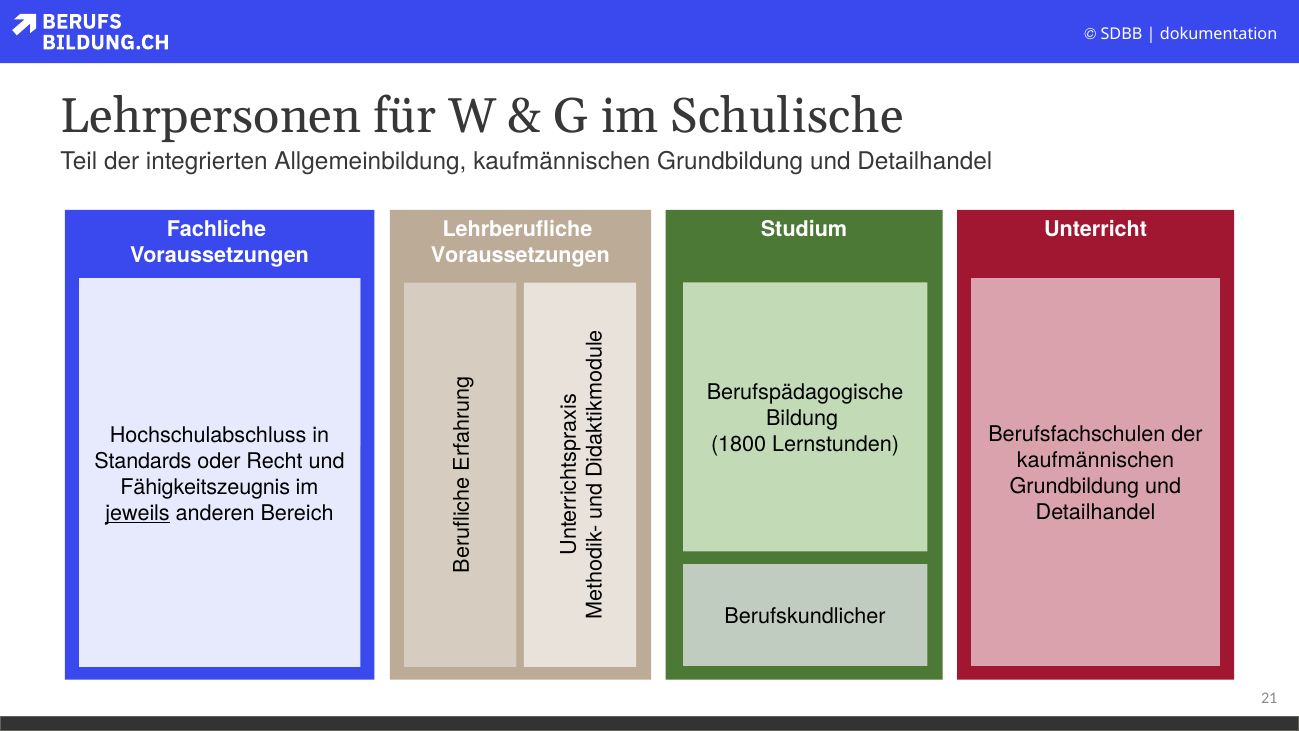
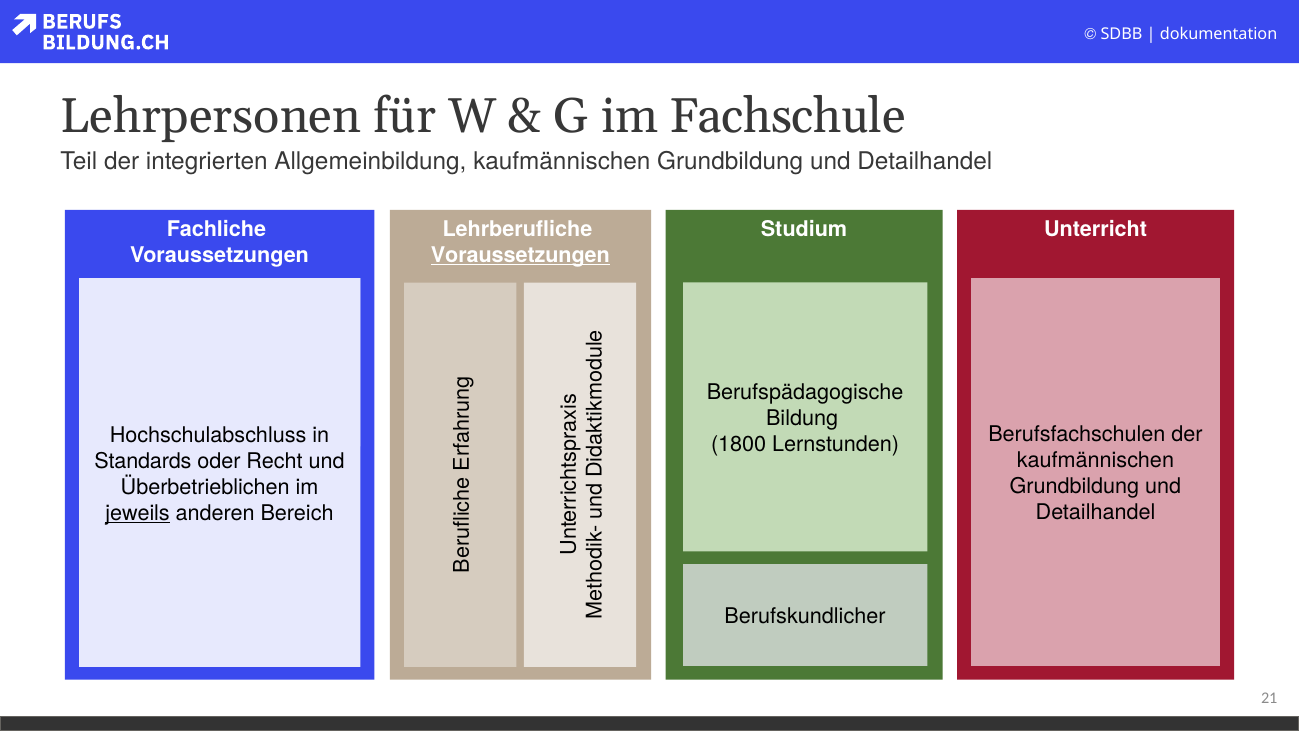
Schulische: Schulische -> Fachschule
Voraussetzungen at (520, 255) underline: none -> present
Fähigkeitszeugnis: Fähigkeitszeugnis -> Überbetrieblichen
